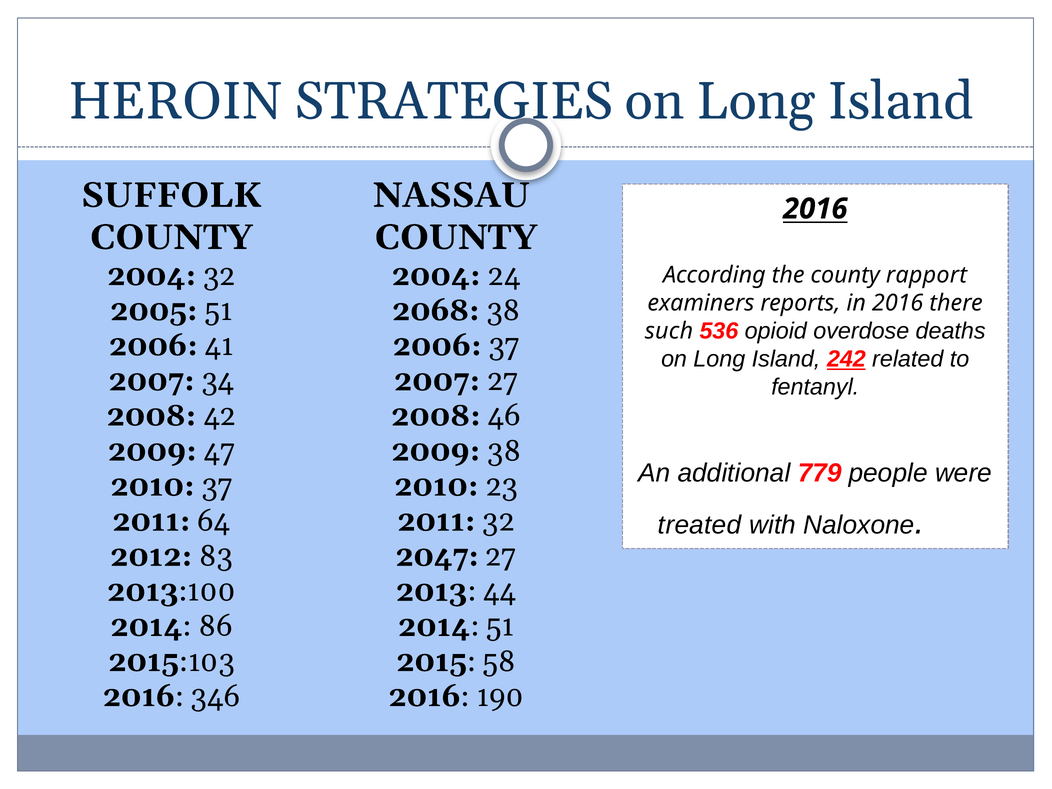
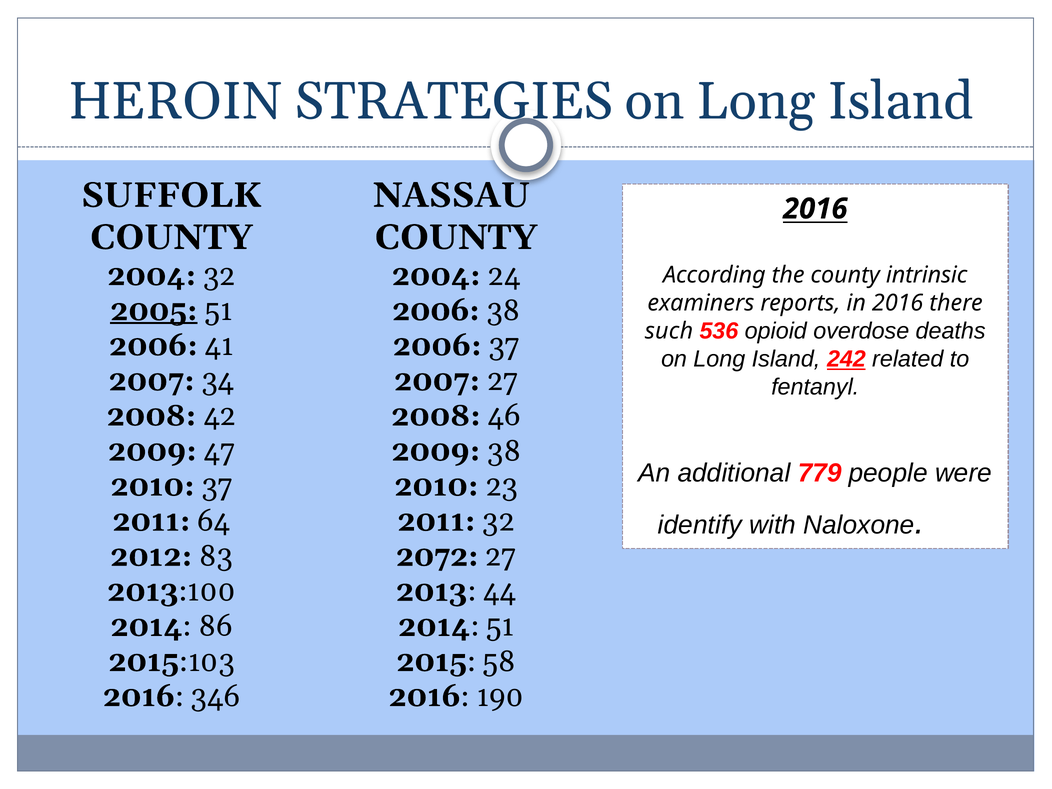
rapport: rapport -> intrinsic
2005 underline: none -> present
2068 at (436, 311): 2068 -> 2006
treated: treated -> identify
2047: 2047 -> 2072
